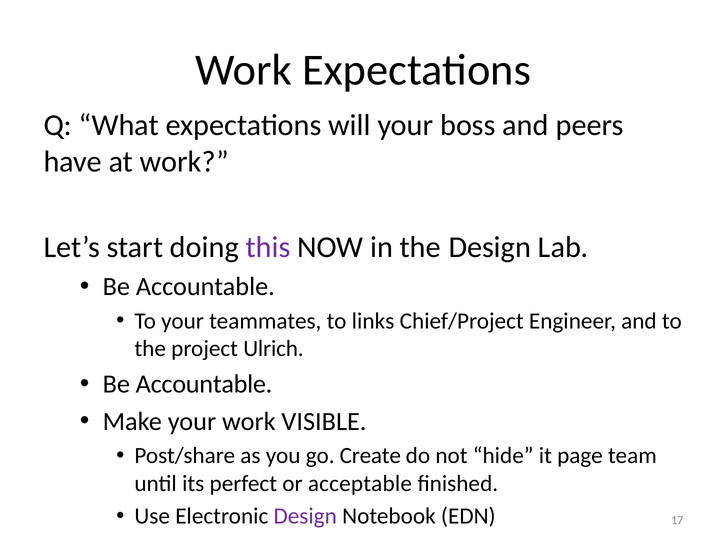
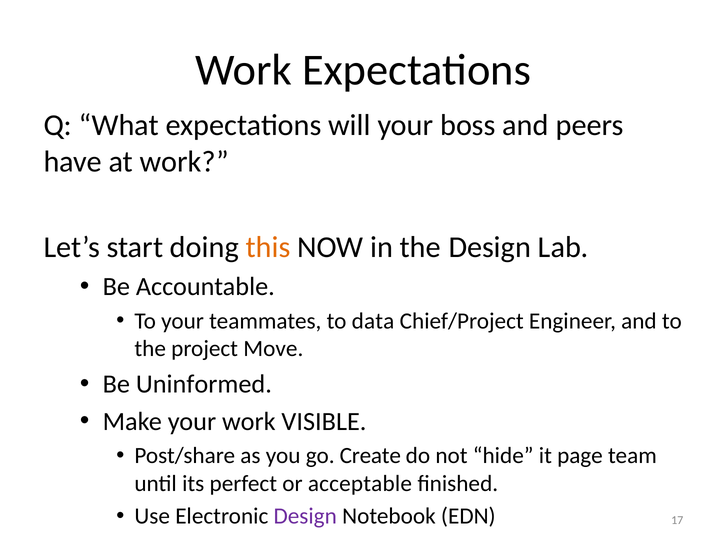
this colour: purple -> orange
links: links -> data
Ulrich: Ulrich -> Move
Accountable at (204, 384): Accountable -> Uninformed
